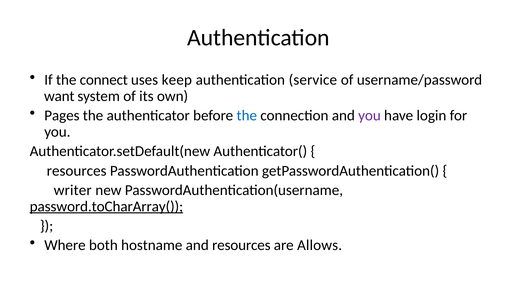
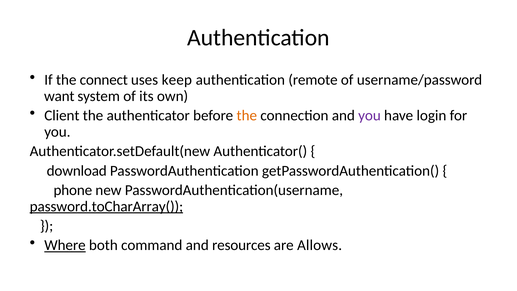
service: service -> remote
Pages: Pages -> Client
the at (247, 116) colour: blue -> orange
resources at (77, 171): resources -> download
writer: writer -> phone
Where underline: none -> present
hostname: hostname -> command
